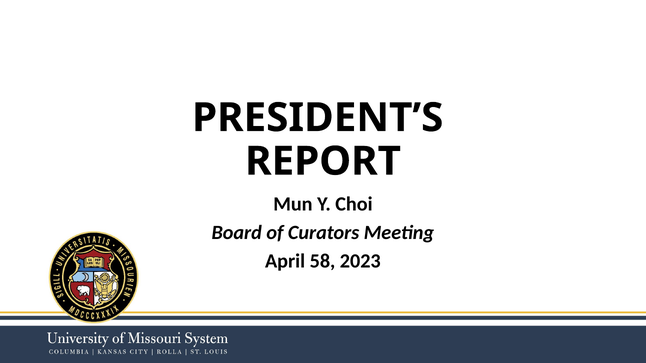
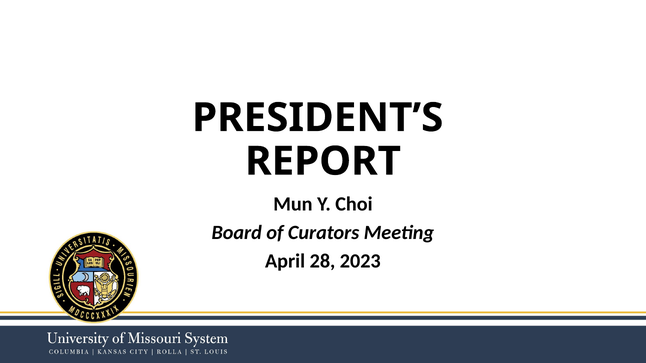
58: 58 -> 28
